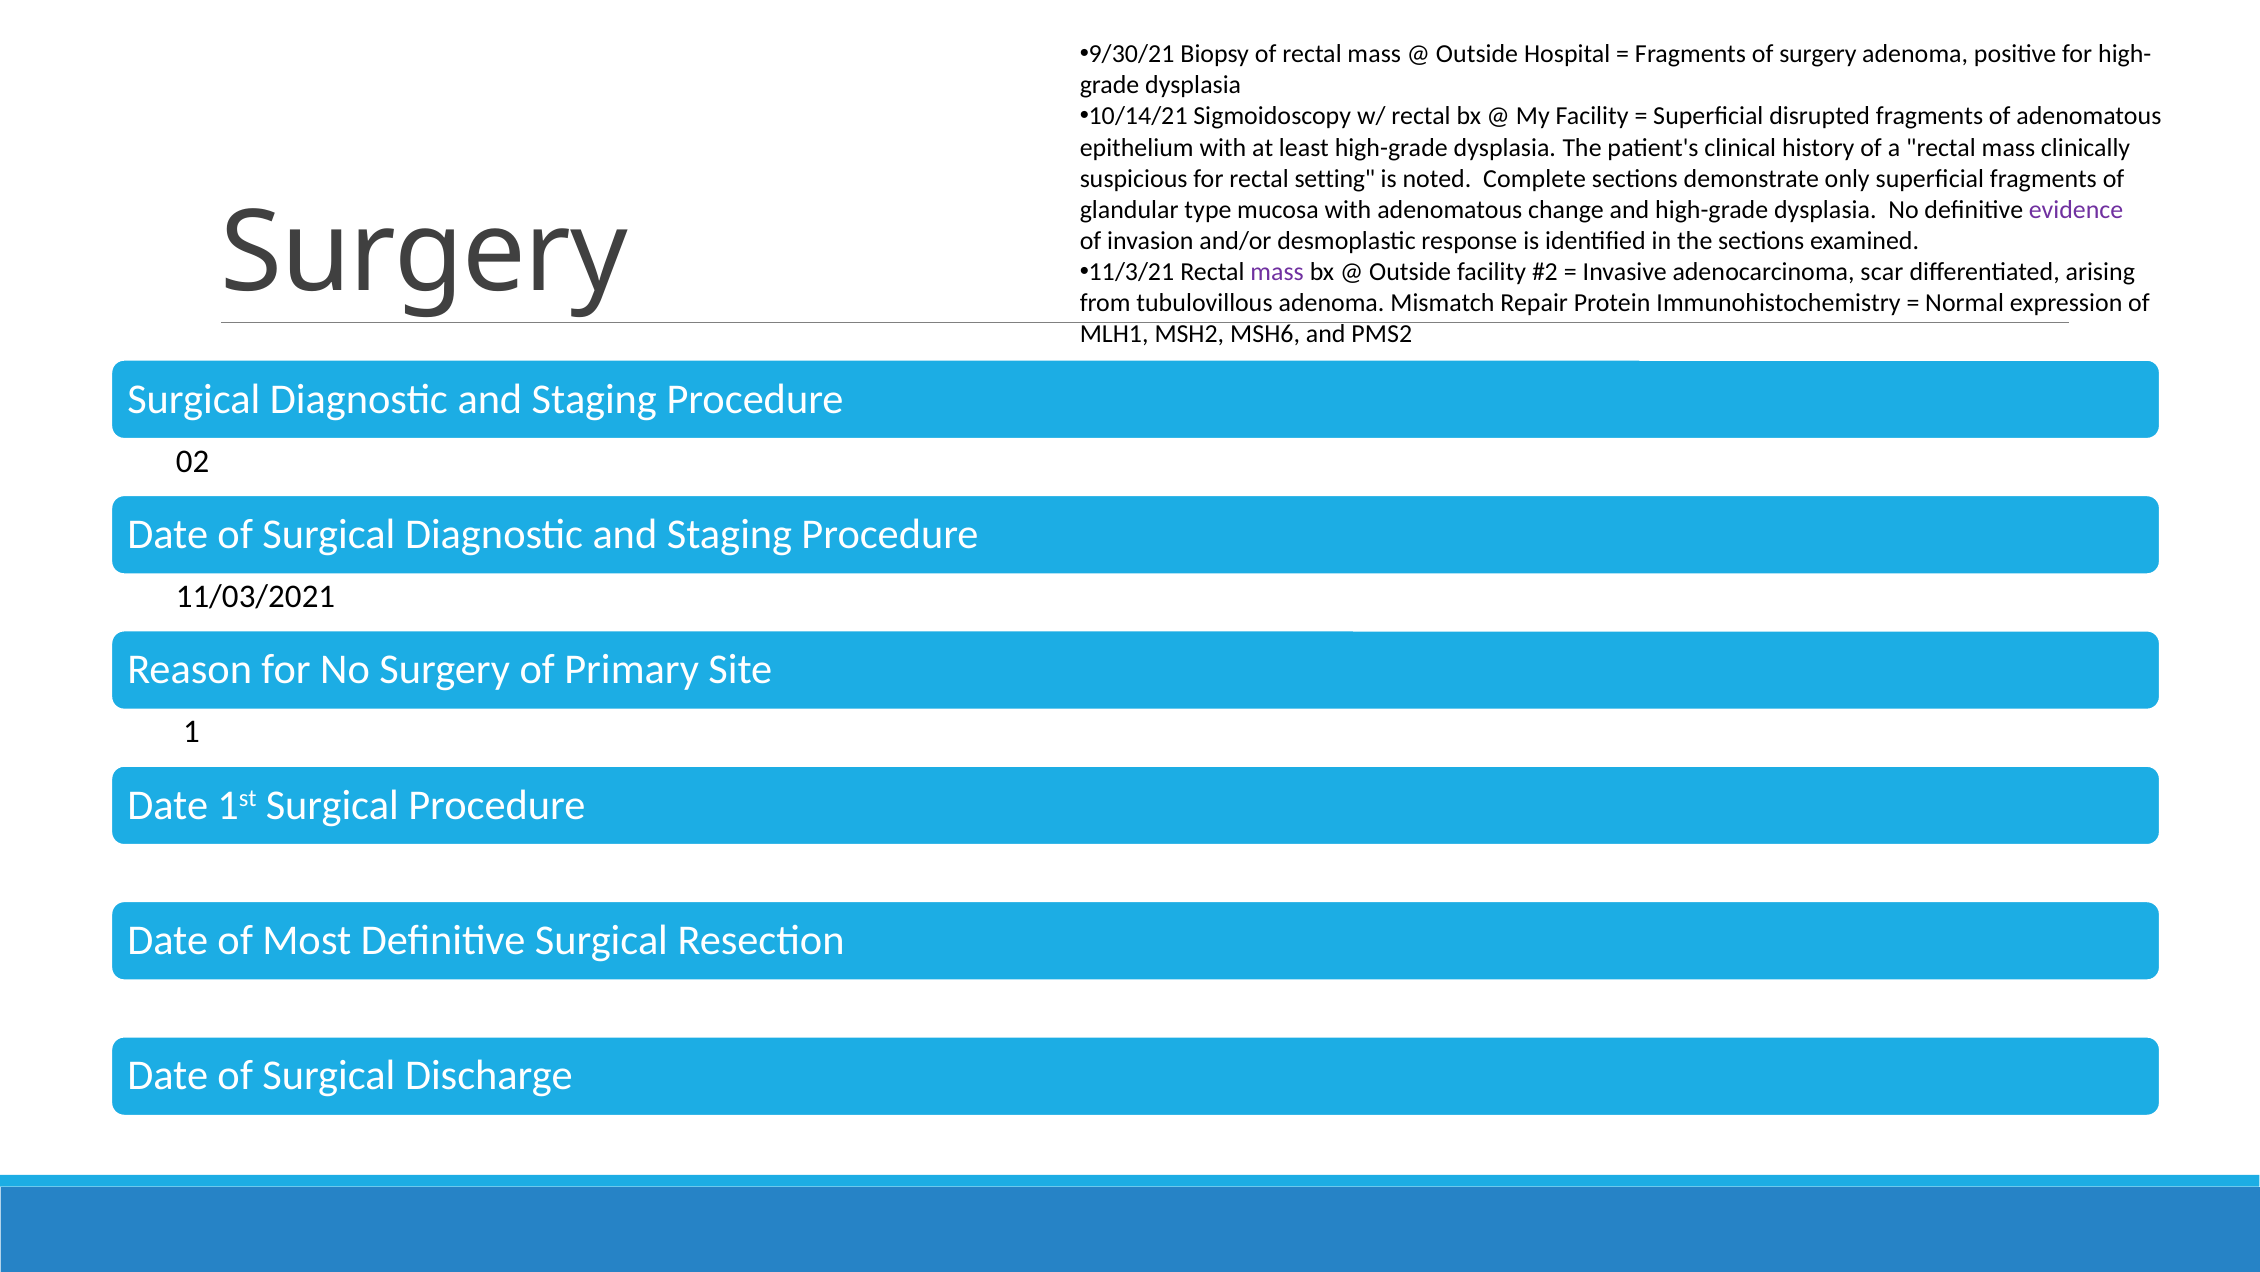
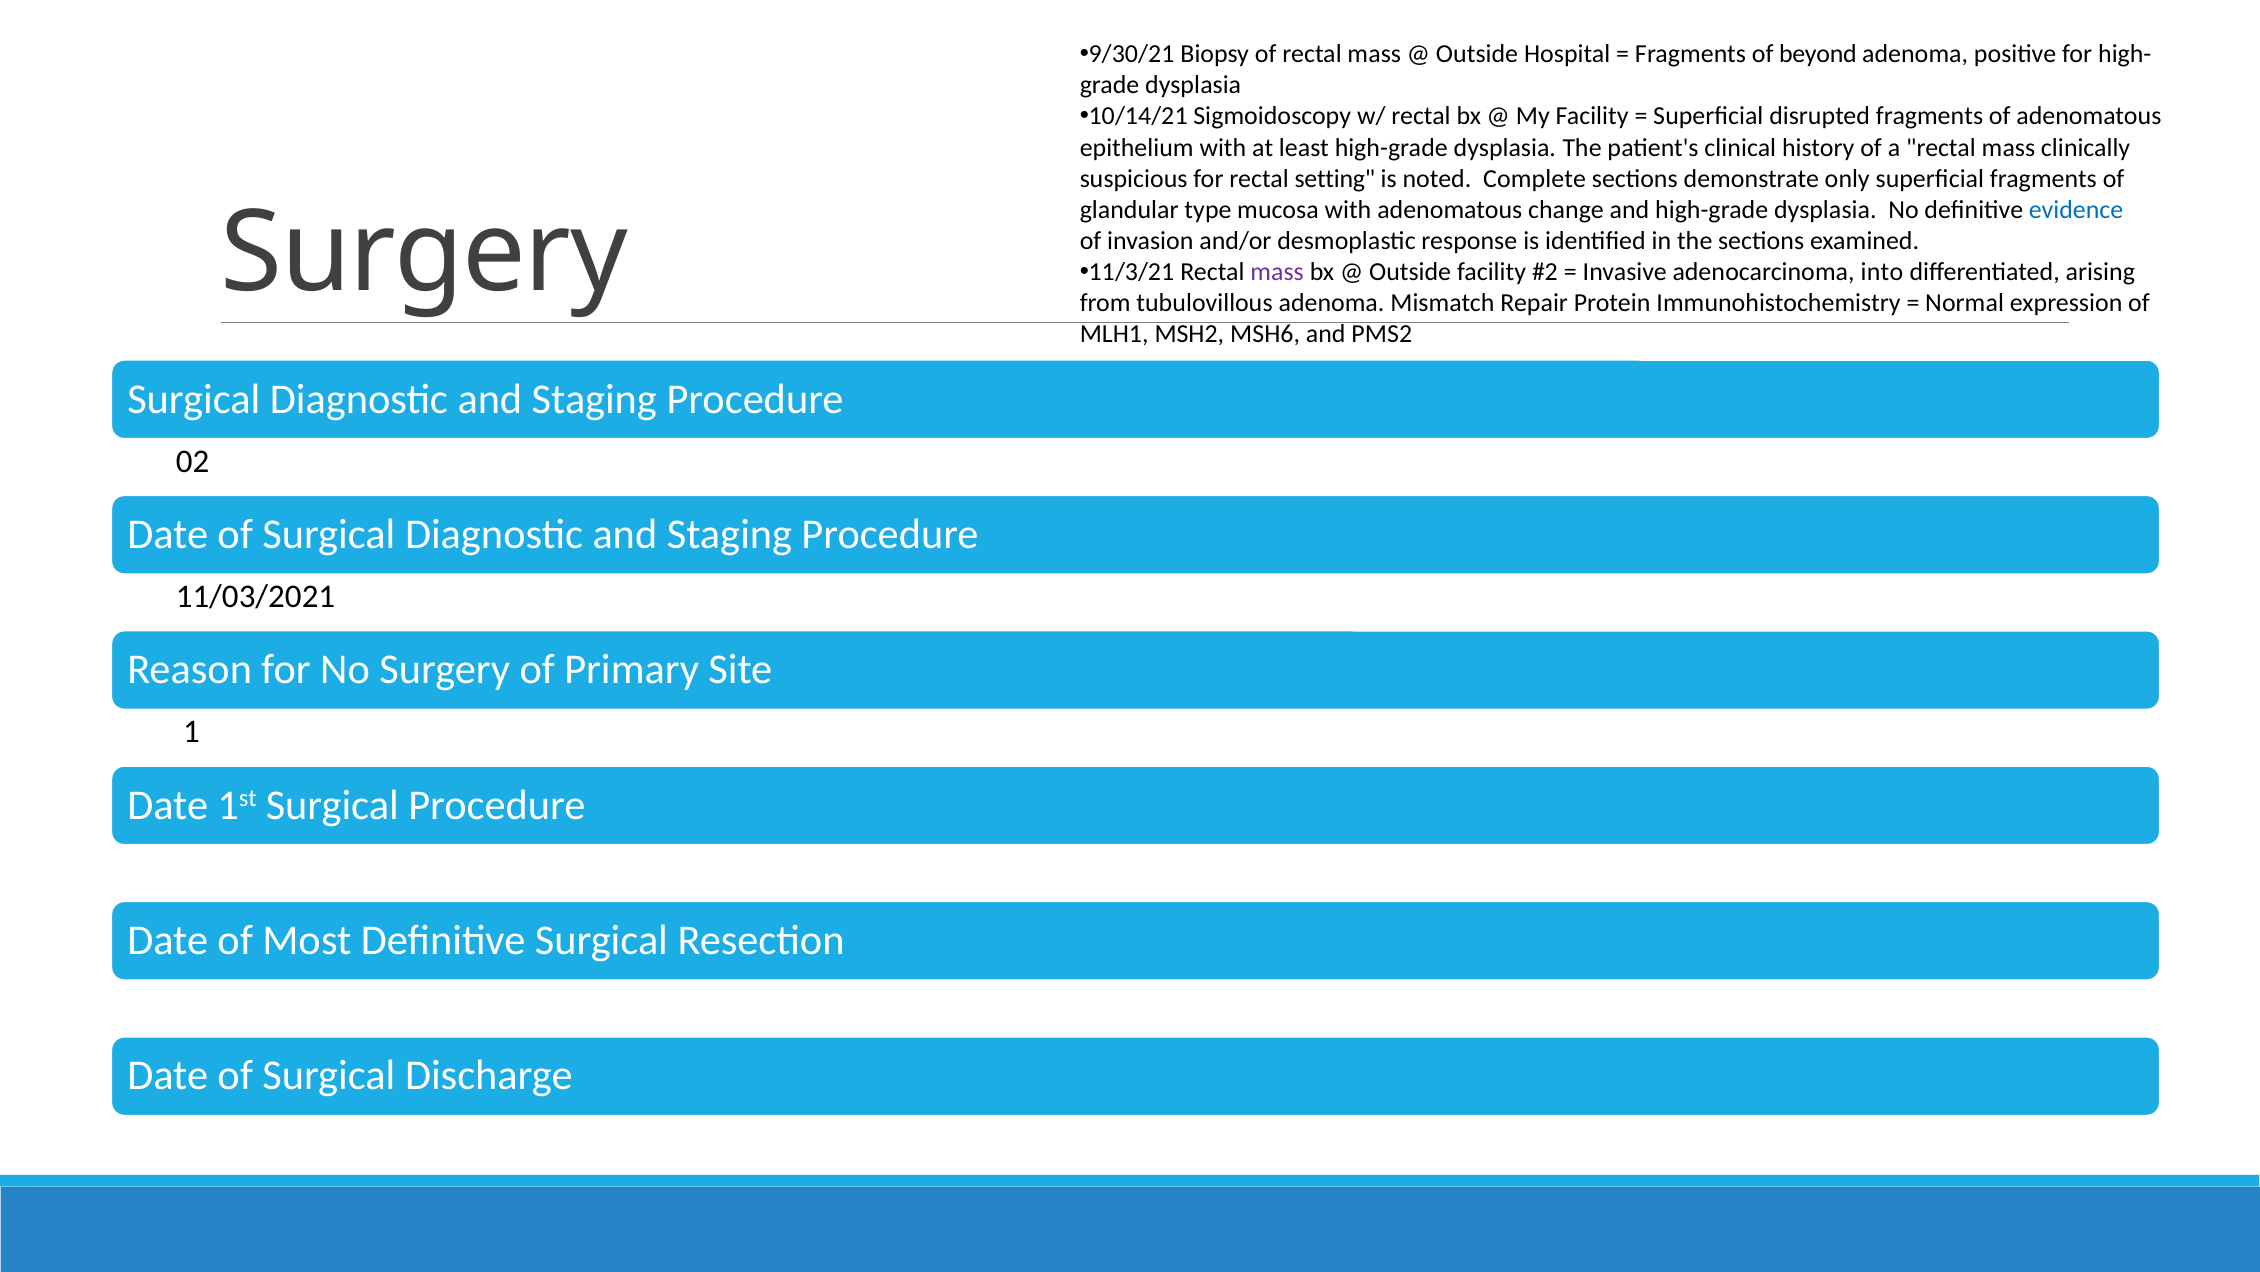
of surgery: surgery -> beyond
evidence colour: purple -> blue
scar: scar -> into
